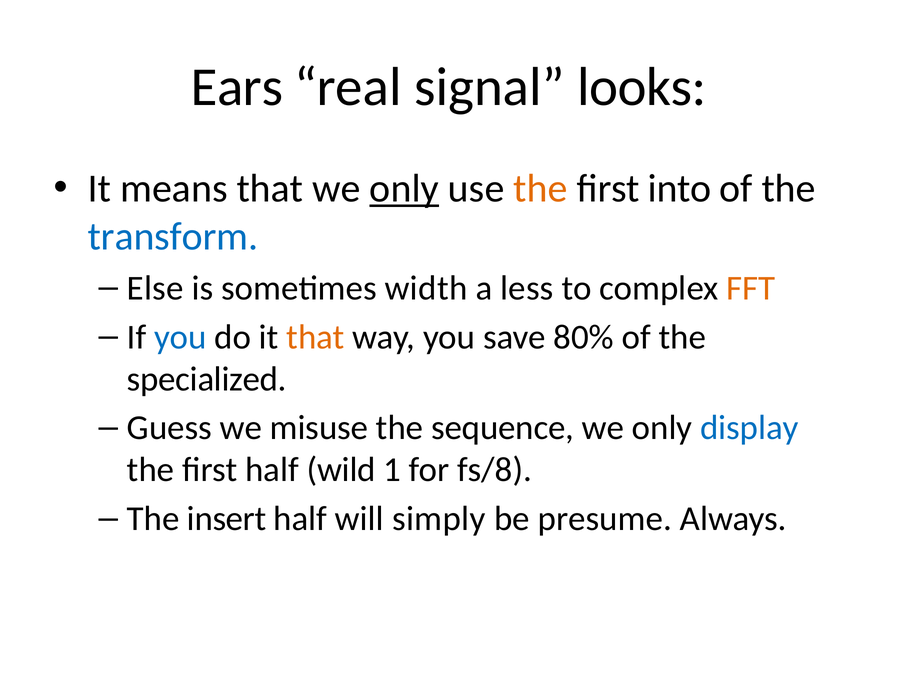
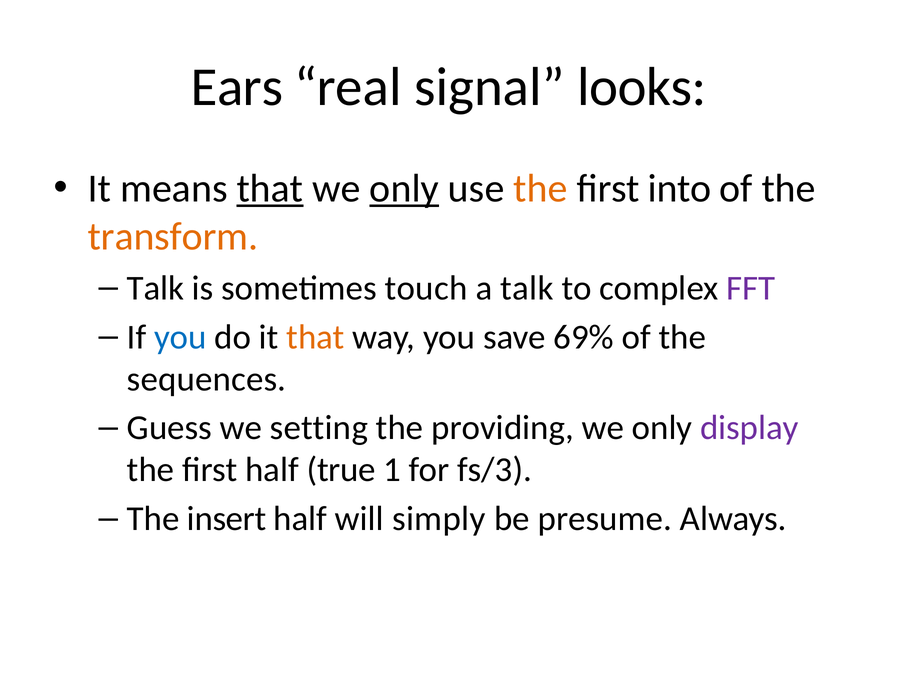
that at (270, 189) underline: none -> present
transform colour: blue -> orange
Else at (155, 288): Else -> Talk
width: width -> touch
a less: less -> talk
FFT colour: orange -> purple
80%: 80% -> 69%
specialized: specialized -> sequences
misuse: misuse -> setting
sequence: sequence -> providing
display colour: blue -> purple
wild: wild -> true
fs/8: fs/8 -> fs/3
